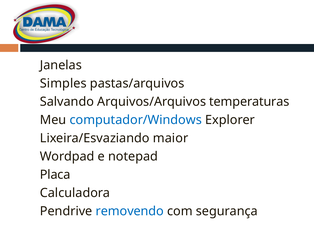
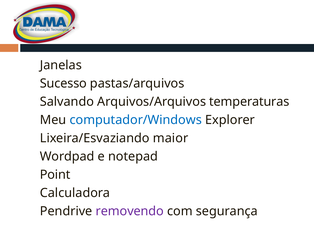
Simples: Simples -> Sucesso
Placa: Placa -> Point
removendo colour: blue -> purple
